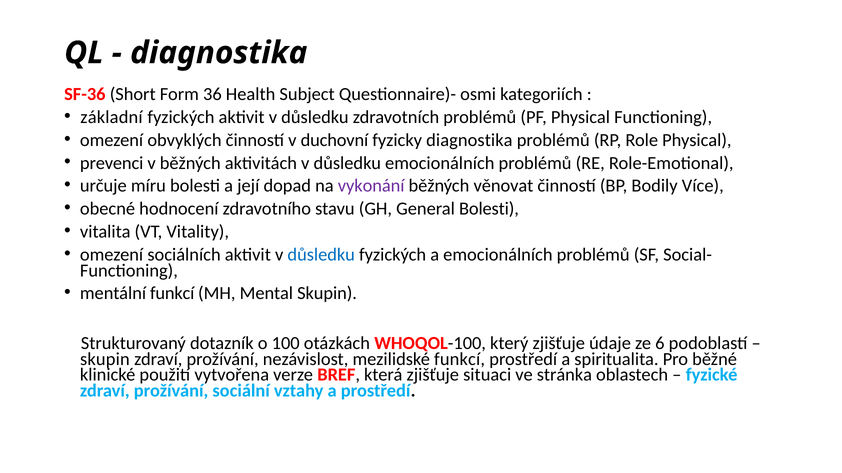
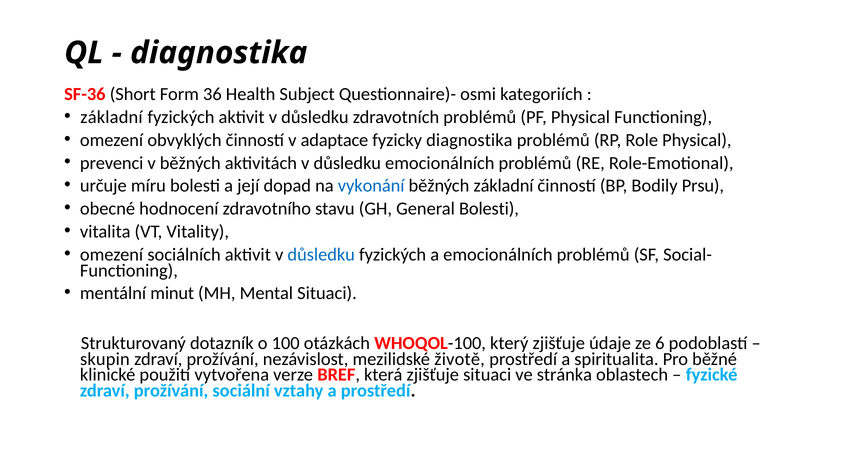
duchovní: duchovní -> adaptace
vykonání colour: purple -> blue
běžných věnovat: věnovat -> základní
Více: Více -> Prsu
mentální funkcí: funkcí -> minut
Mental Skupin: Skupin -> Situaci
mezilidské funkcí: funkcí -> životě
